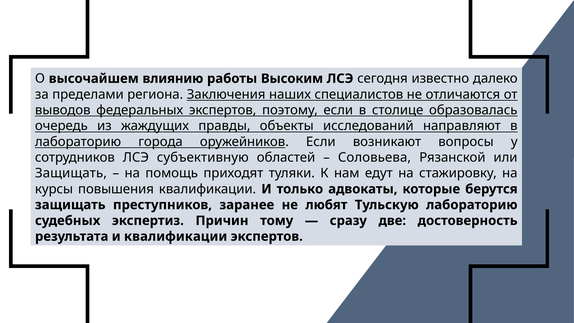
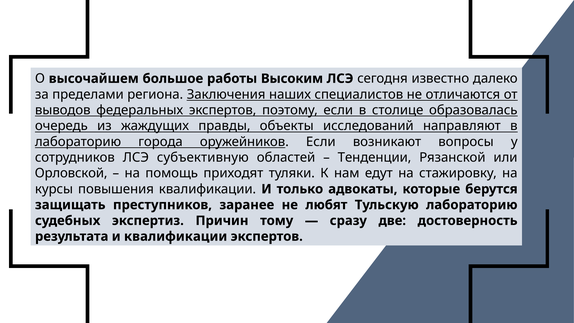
влиянию: влиянию -> большое
Соловьева: Соловьева -> Тенденции
Защищать at (71, 173): Защищать -> Орловской
